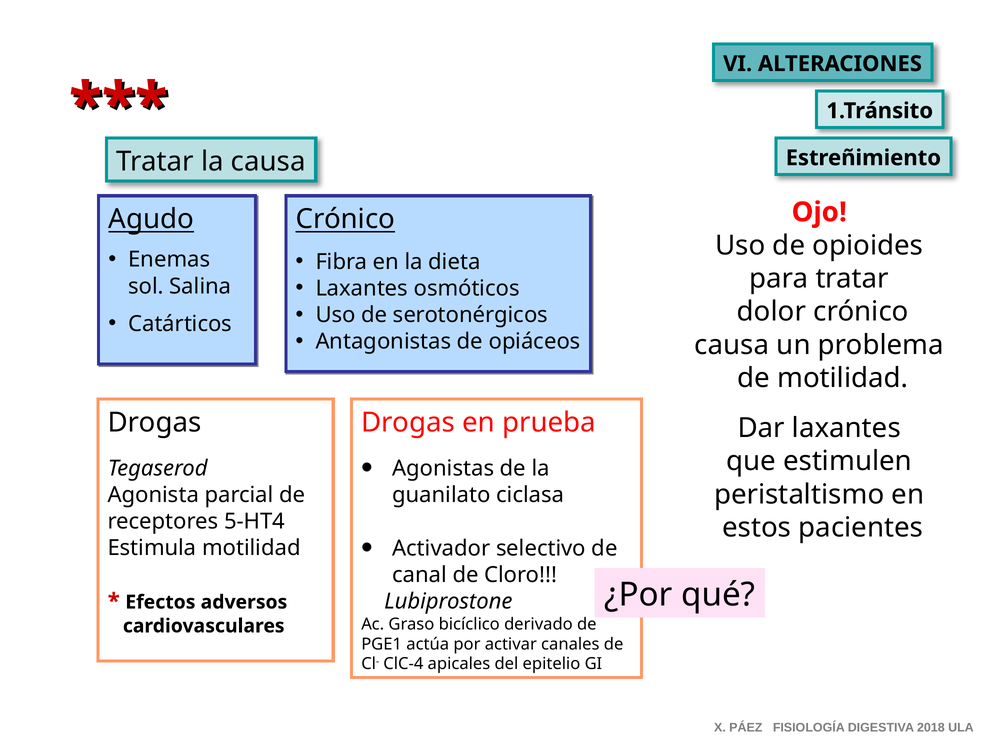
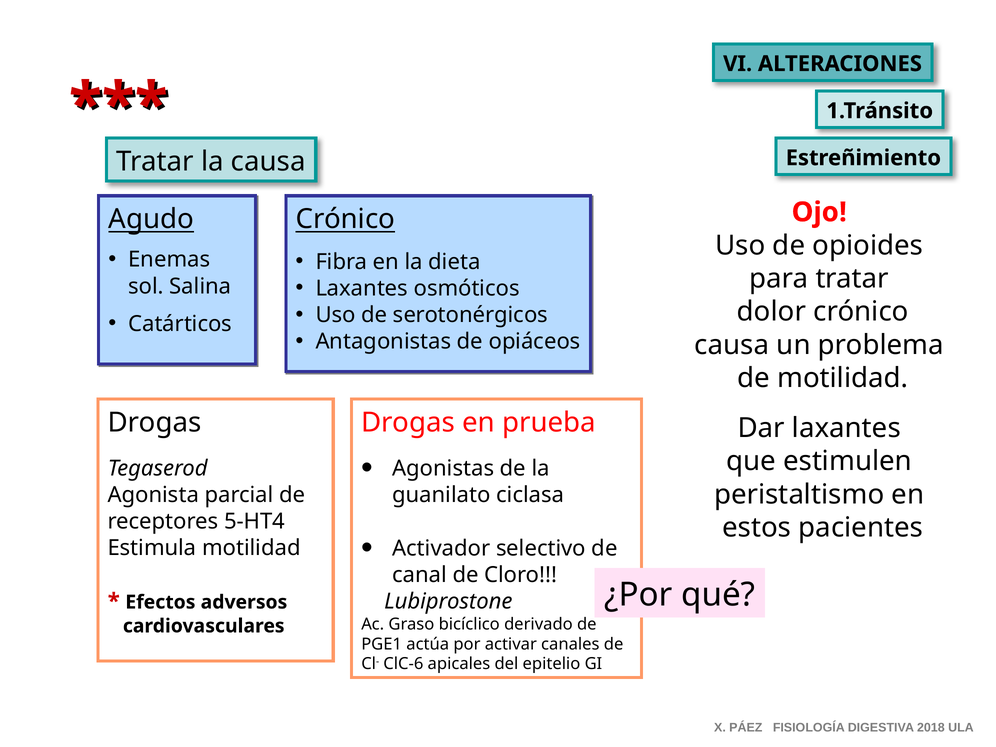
ClC-4: ClC-4 -> ClC-6
